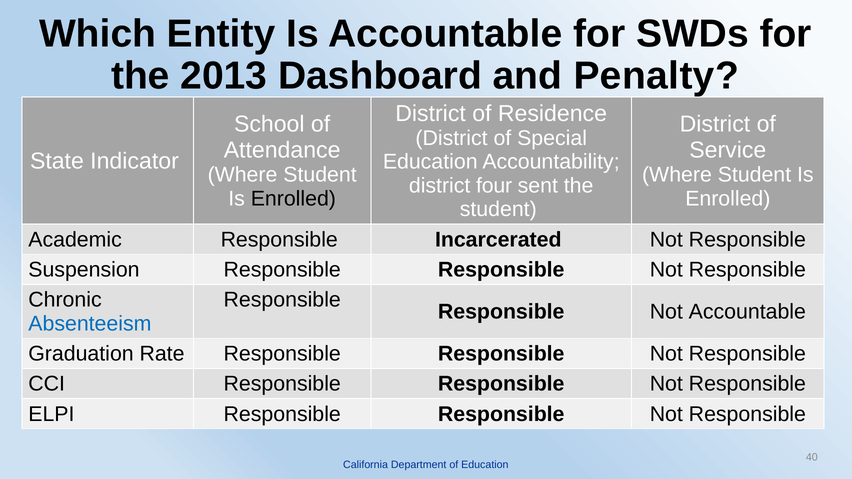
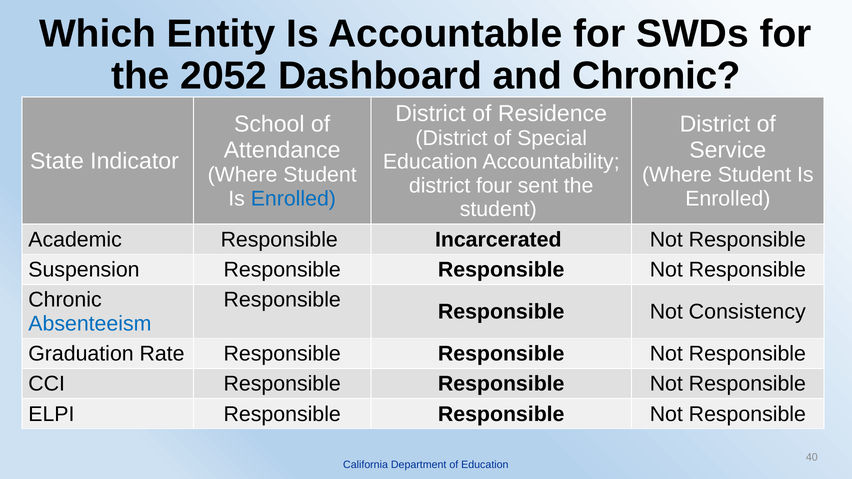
2013: 2013 -> 2052
and Penalty: Penalty -> Chronic
Enrolled at (293, 199) colour: black -> blue
Not Accountable: Accountable -> Consistency
